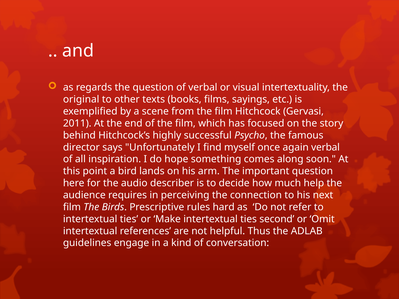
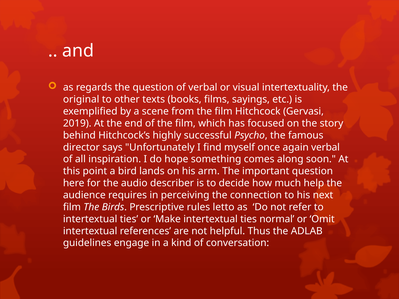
2011: 2011 -> 2019
hard: hard -> letto
second: second -> normal
